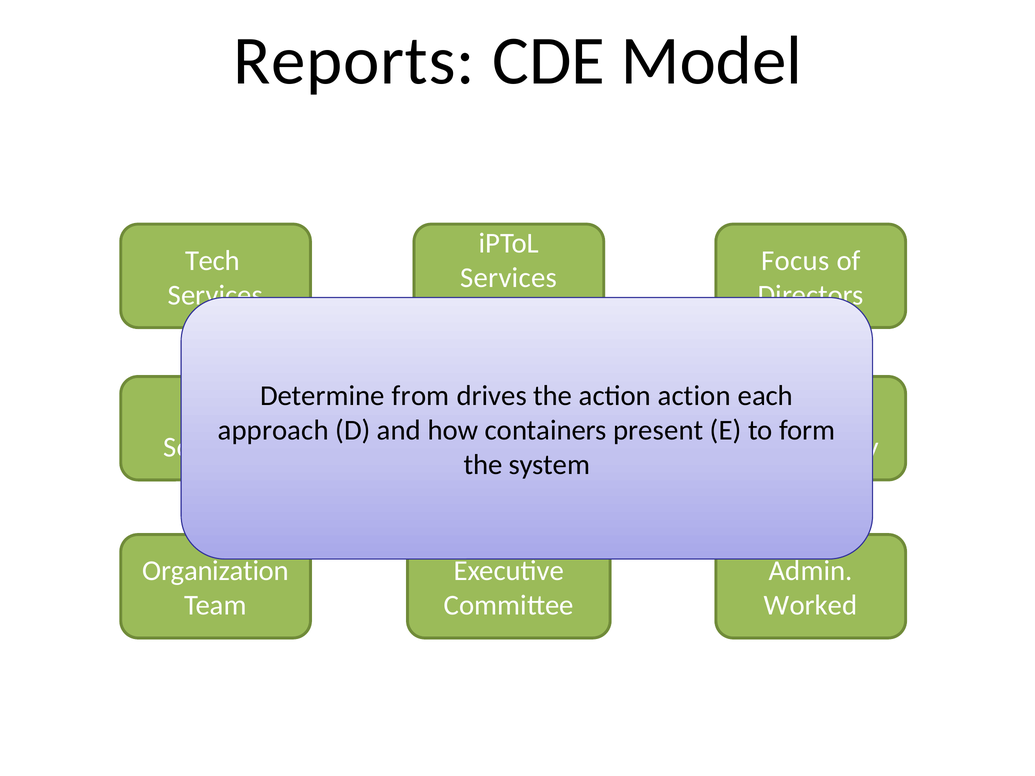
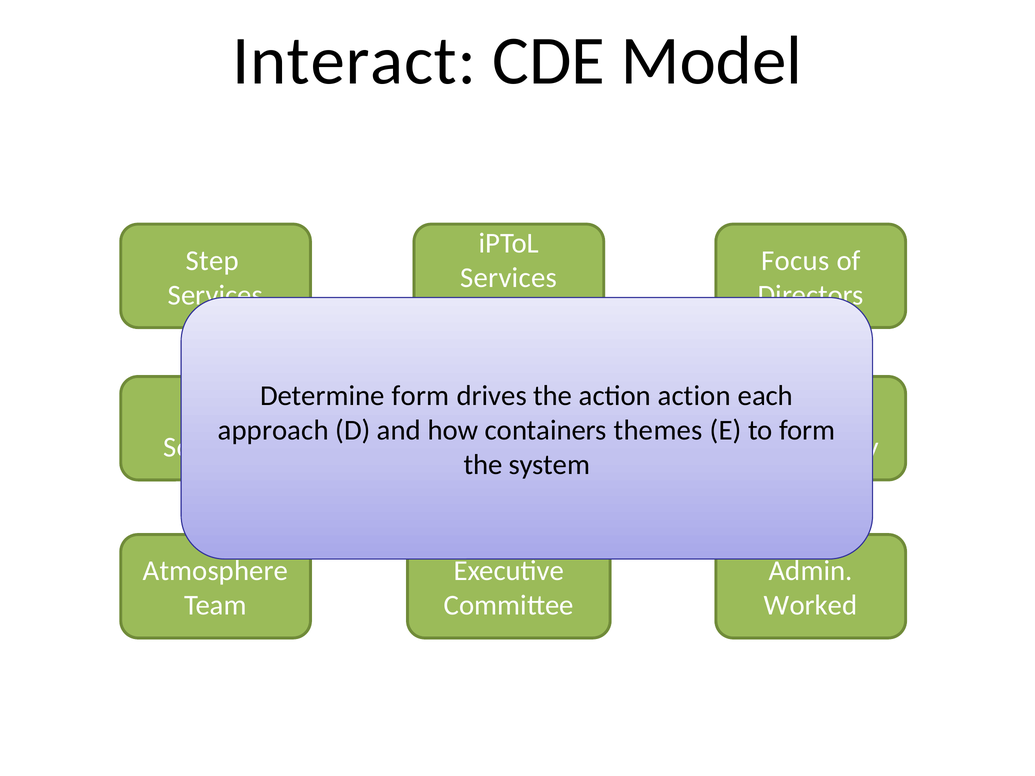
Reports: Reports -> Interact
Tech: Tech -> Step
Determine from: from -> form
present: present -> themes
Organization: Organization -> Atmosphere
